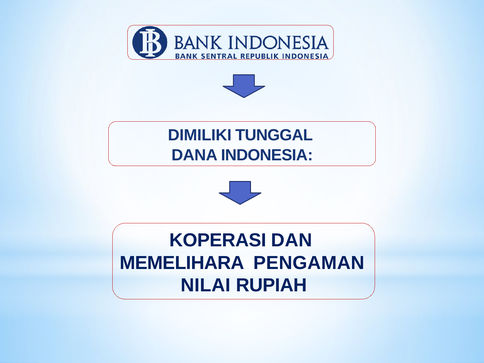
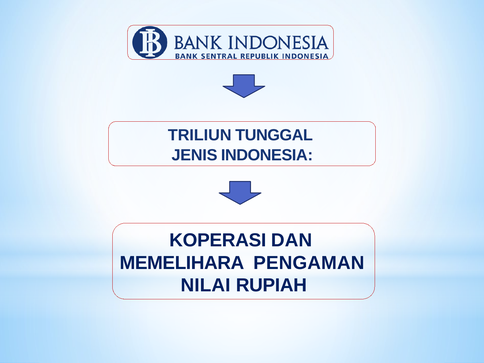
DIMILIKI: DIMILIKI -> TRILIUN
DANA: DANA -> JENIS
